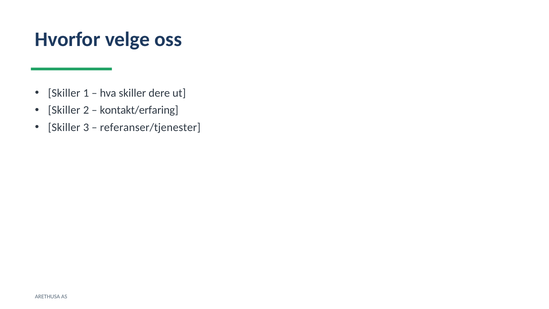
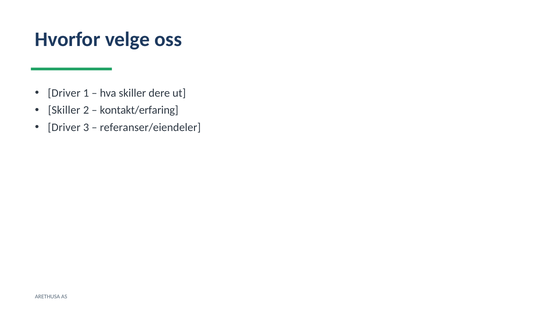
Skiller at (64, 93): Skiller -> Driver
Skiller at (64, 127): Skiller -> Driver
referanser/tjenester: referanser/tjenester -> referanser/eiendeler
